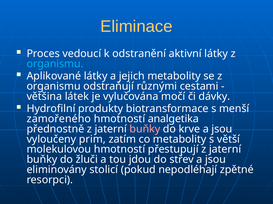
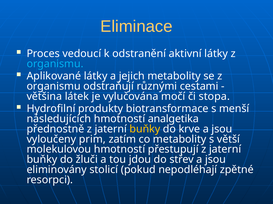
dávky: dávky -> stopa
zamořeného: zamořeného -> následujících
buňky at (145, 129) colour: pink -> yellow
